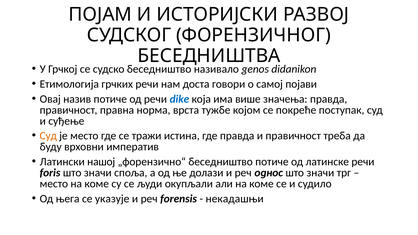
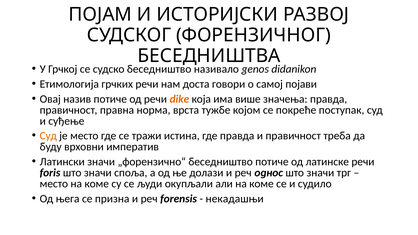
dike colour: blue -> orange
Латински нашој: нашој -> значи
указује: указује -> призна
